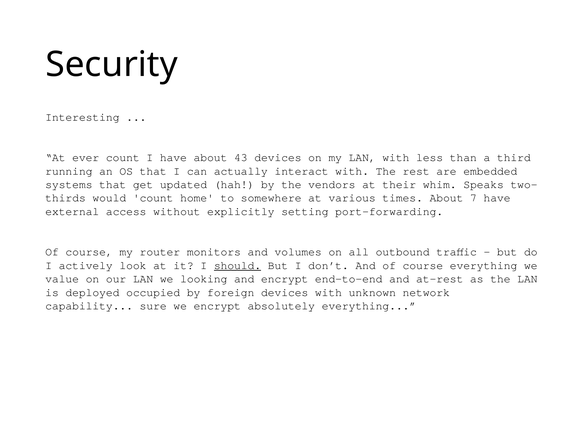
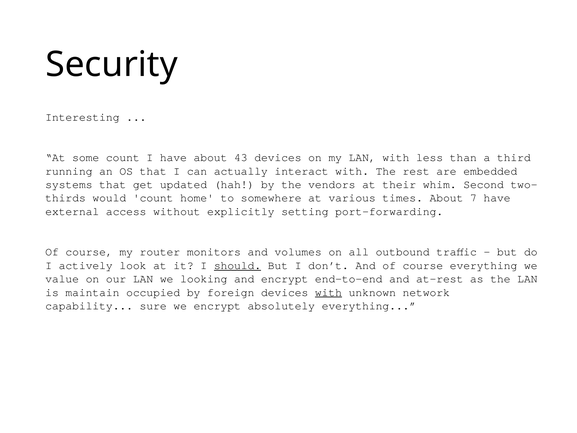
ever: ever -> some
Speaks: Speaks -> Second
deployed: deployed -> maintain
with at (328, 292) underline: none -> present
